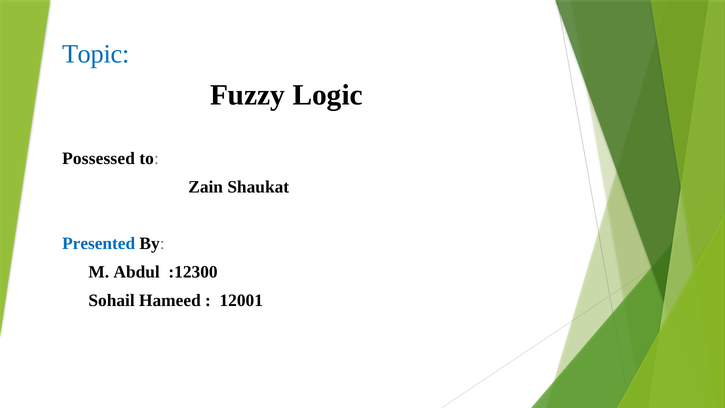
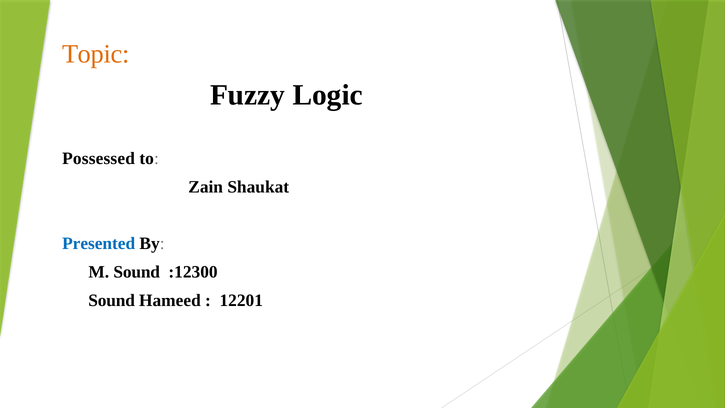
Topic colour: blue -> orange
M Abdul: Abdul -> Sound
Sohail at (112, 300): Sohail -> Sound
12001: 12001 -> 12201
